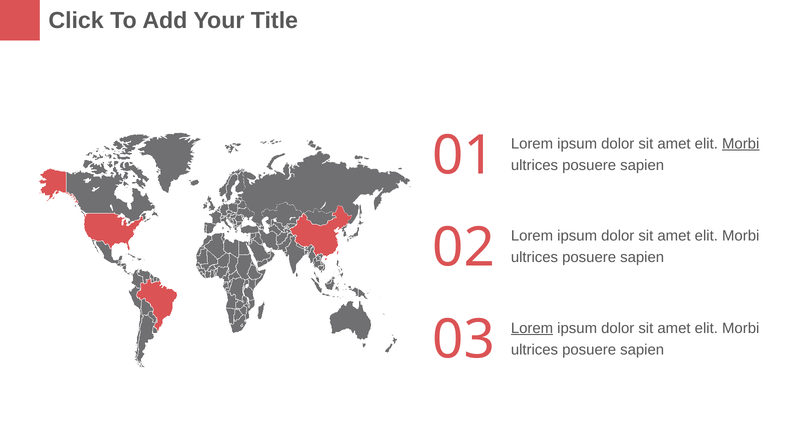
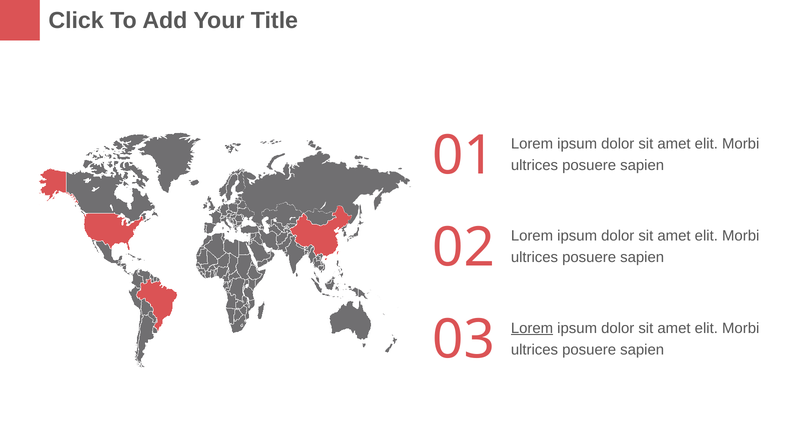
Morbi at (741, 144) underline: present -> none
